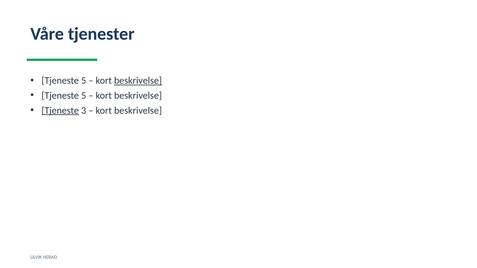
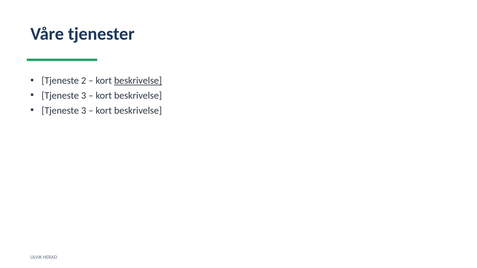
5 at (84, 81): 5 -> 2
5 at (84, 96): 5 -> 3
Tjeneste at (60, 111) underline: present -> none
